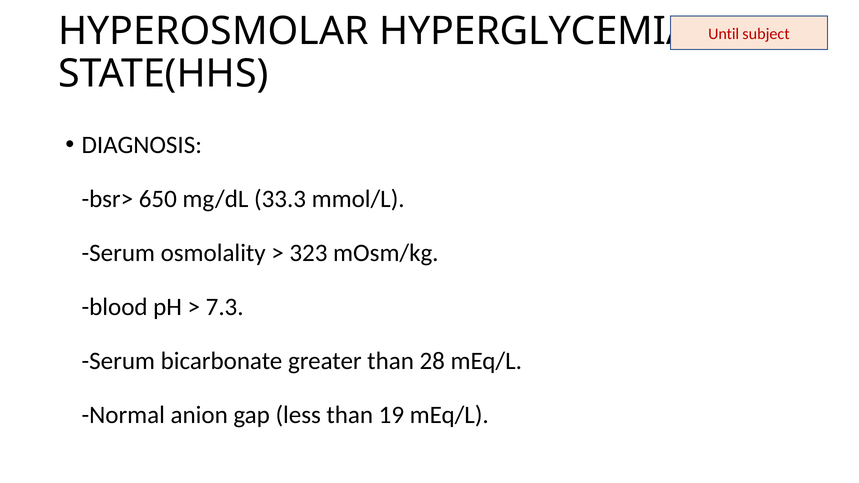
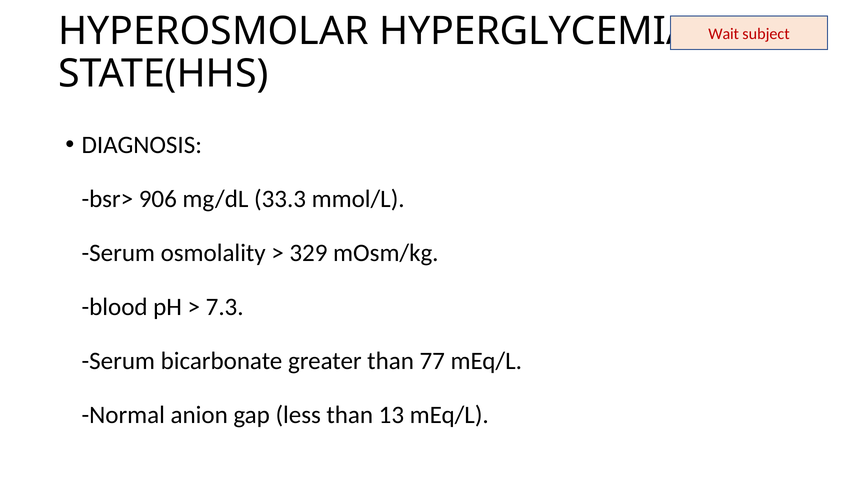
Until: Until -> Wait
650: 650 -> 906
323: 323 -> 329
28: 28 -> 77
19: 19 -> 13
